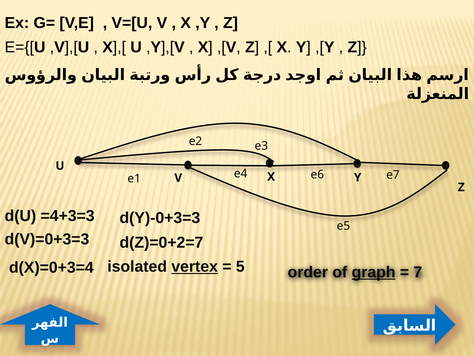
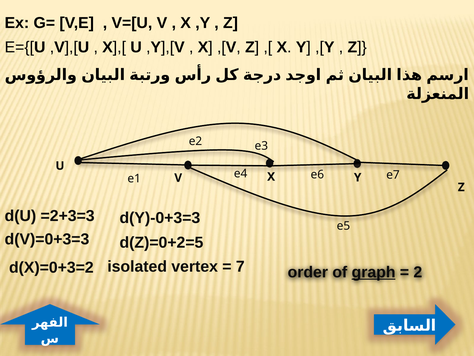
=4+3=3: =4+3=3 -> =2+3=3
d(Z)=0+2=7: d(Z)=0+2=7 -> d(Z)=0+2=5
vertex underline: present -> none
5: 5 -> 7
7: 7 -> 2
d(X)=0+3=4: d(X)=0+3=4 -> d(X)=0+3=2
